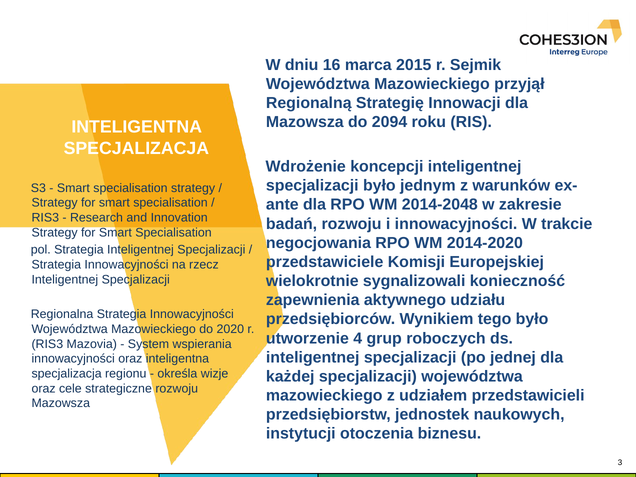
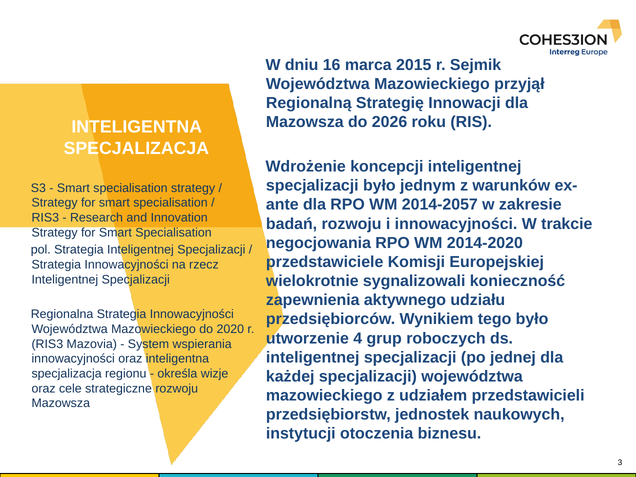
2094: 2094 -> 2026
2014‑2048: 2014‑2048 -> 2014‑2057
